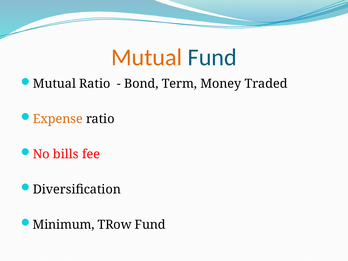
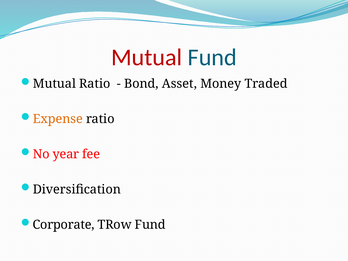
Mutual at (147, 57) colour: orange -> red
Term: Term -> Asset
bills: bills -> year
Minimum: Minimum -> Corporate
